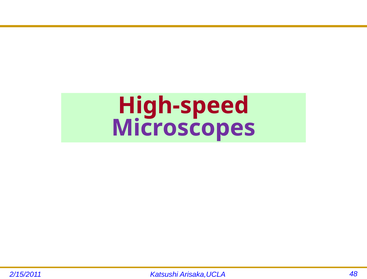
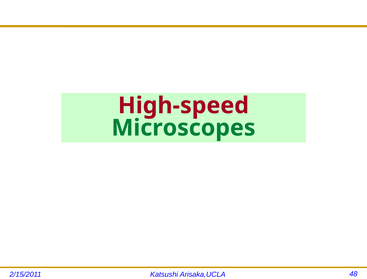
Microscopes colour: purple -> green
